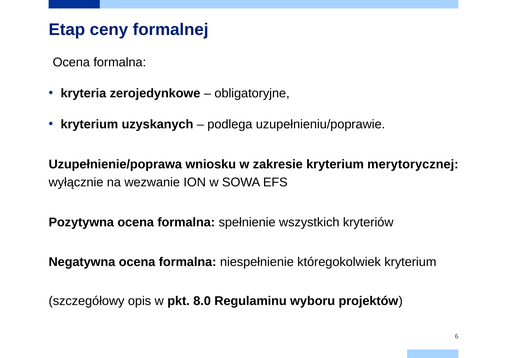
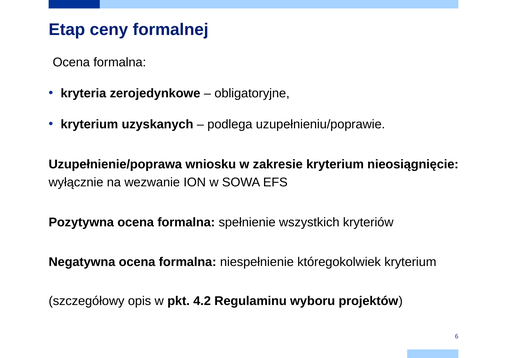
merytorycznej: merytorycznej -> nieosiągnięcie
8.0: 8.0 -> 4.2
